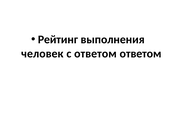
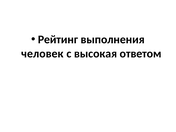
с ответом: ответом -> высокая
